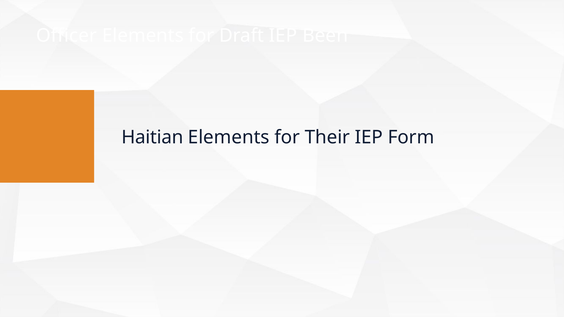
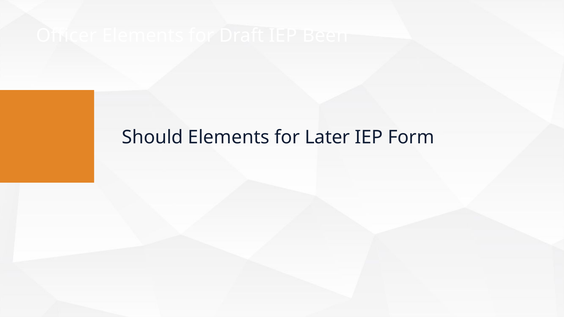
Haitian: Haitian -> Should
Their: Their -> Later
